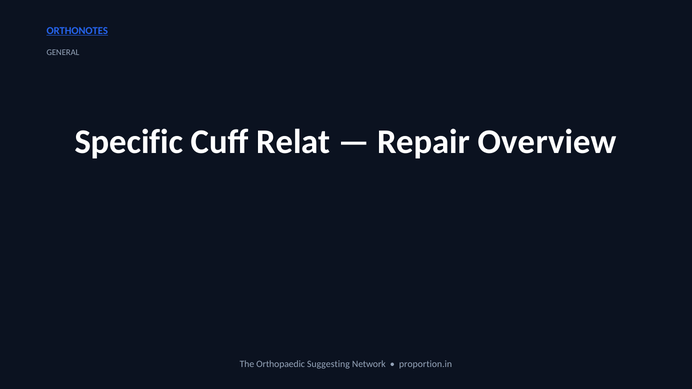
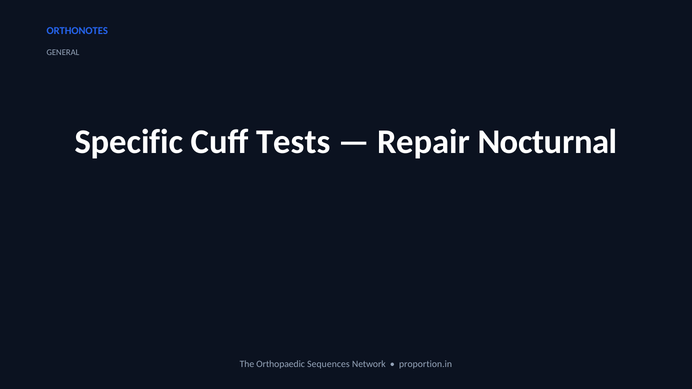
ORTHONOTES underline: present -> none
Relat: Relat -> Tests
Overview: Overview -> Nocturnal
Suggesting: Suggesting -> Sequences
